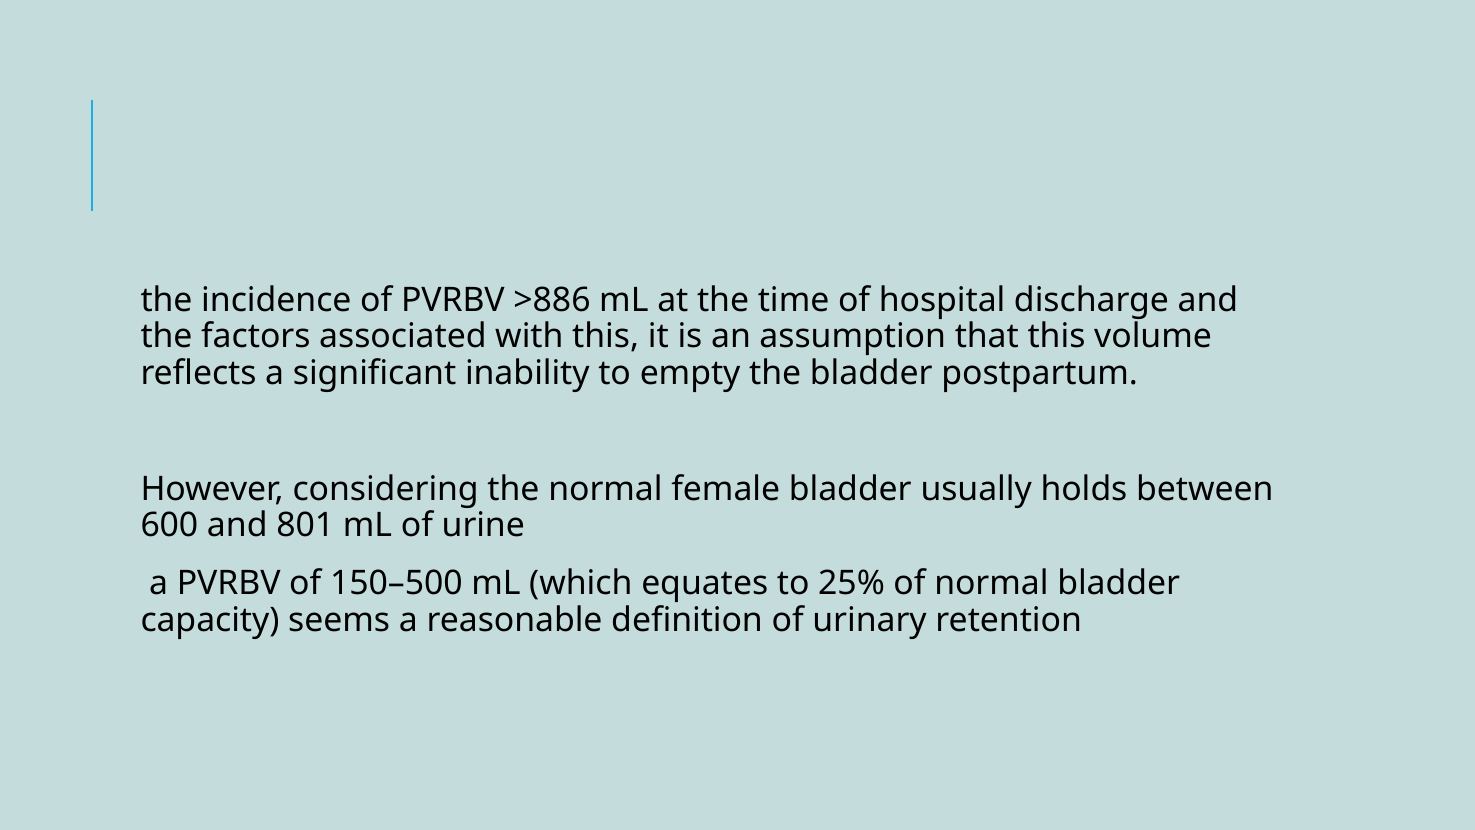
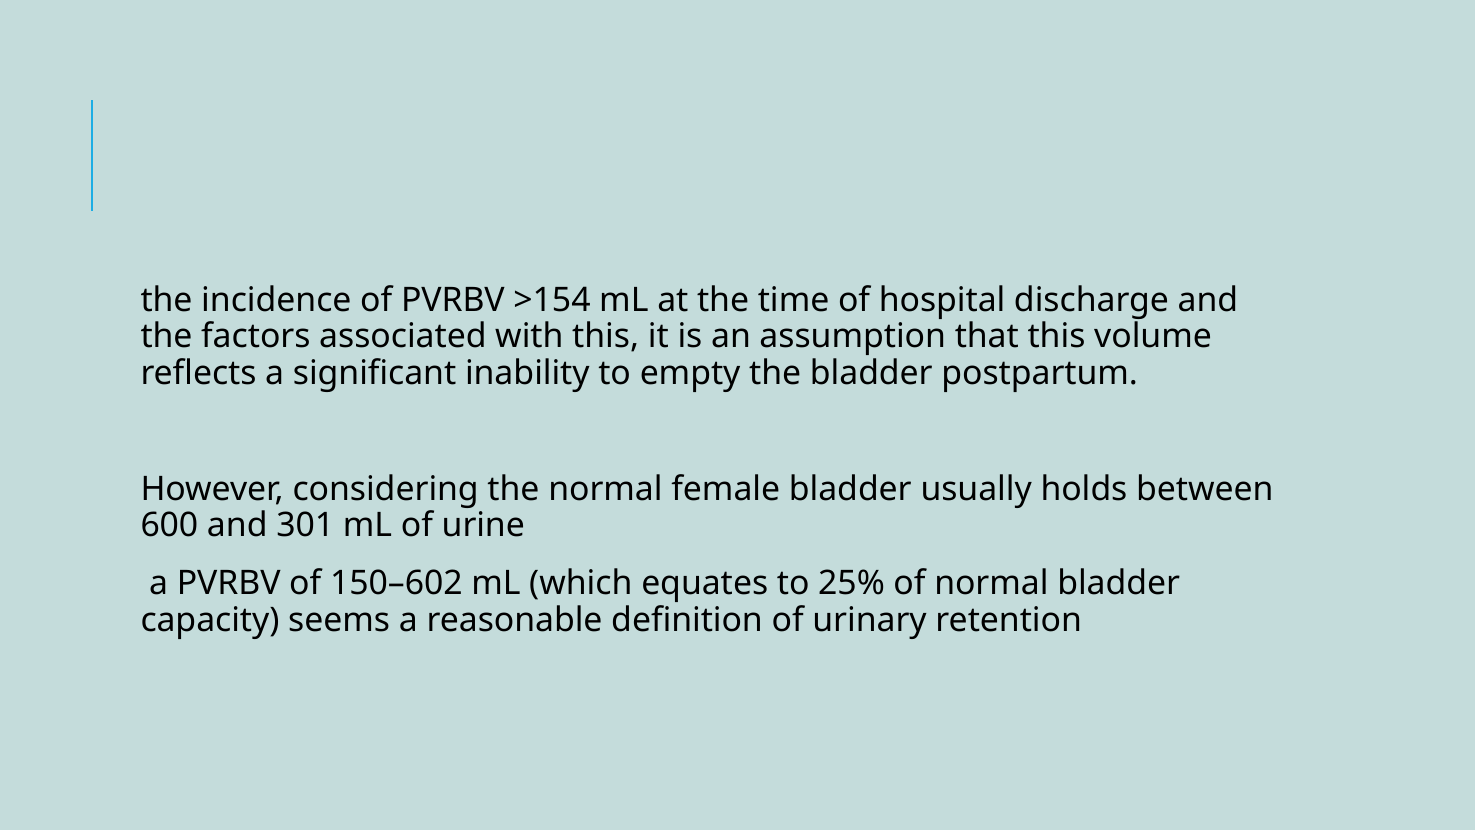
>886: >886 -> >154
801: 801 -> 301
150–500: 150–500 -> 150–602
